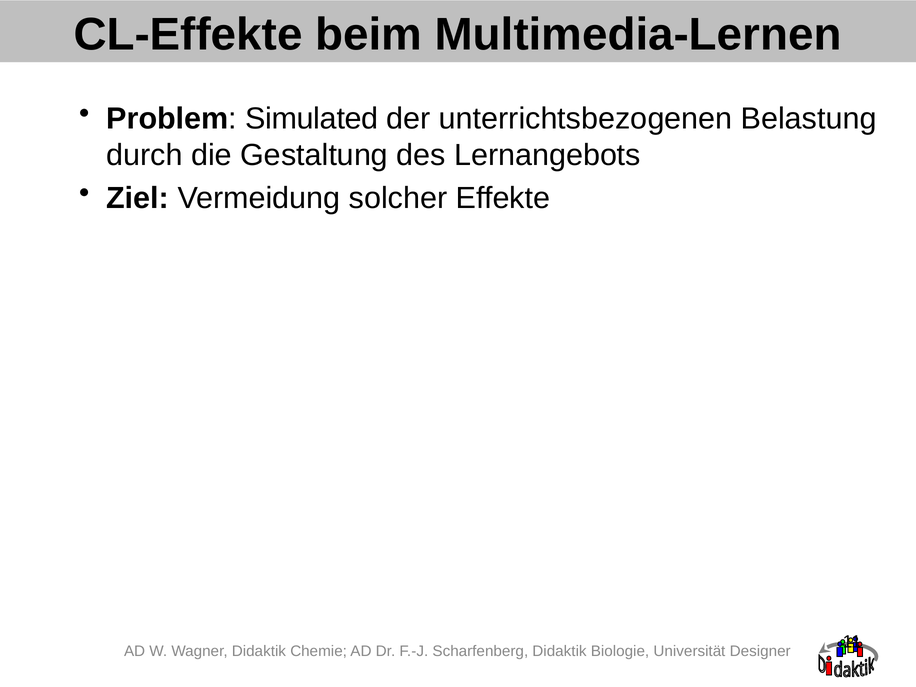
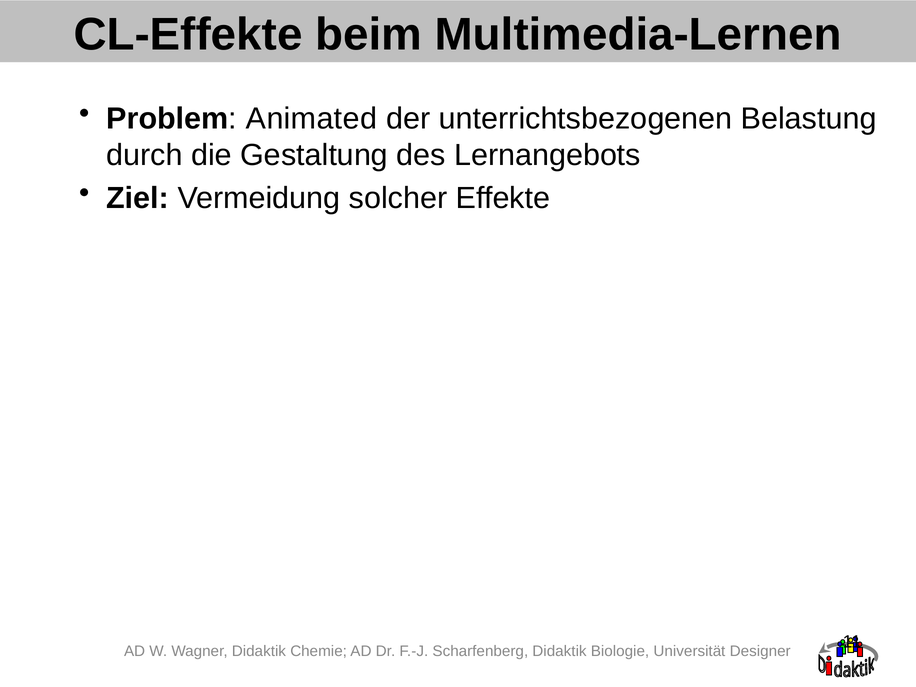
Simulated: Simulated -> Animated
